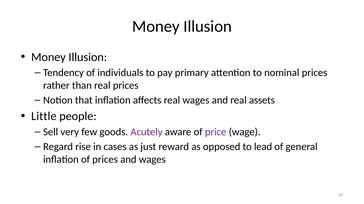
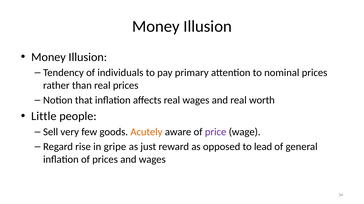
assets: assets -> worth
Acutely colour: purple -> orange
cases: cases -> gripe
